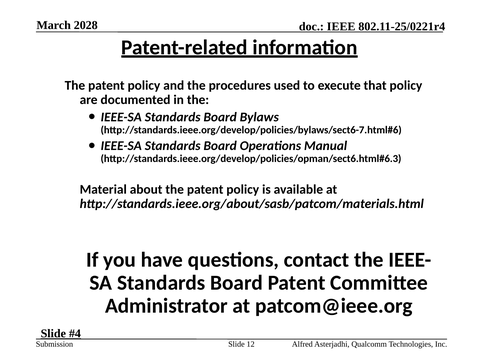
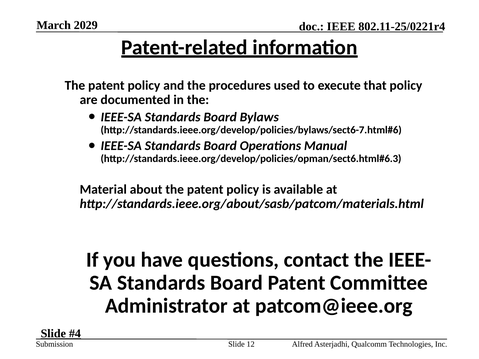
2028: 2028 -> 2029
